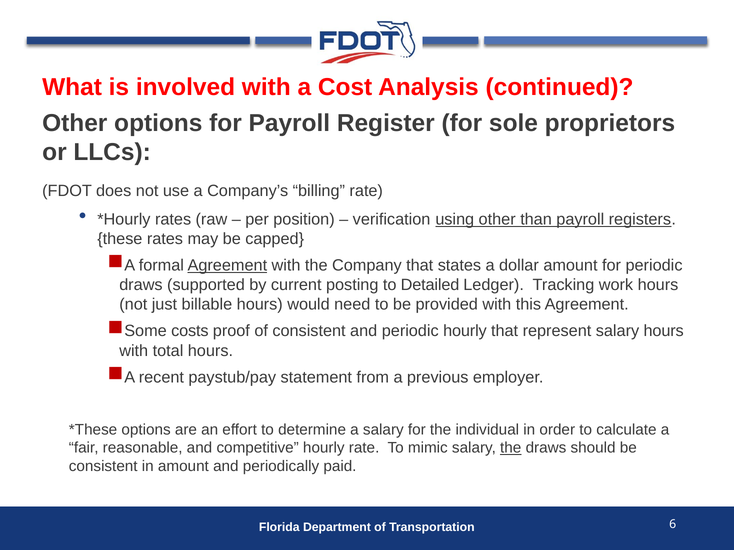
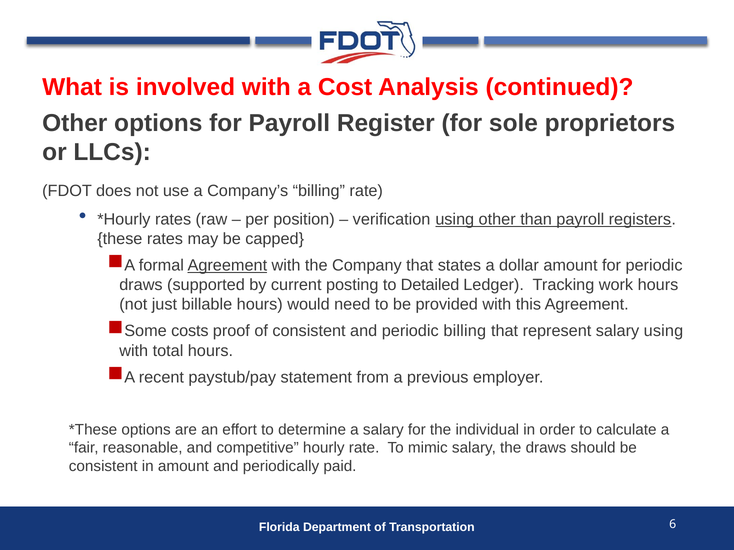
periodic hourly: hourly -> billing
salary hours: hours -> using
the at (511, 448) underline: present -> none
